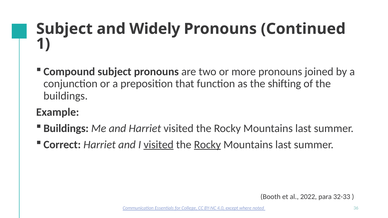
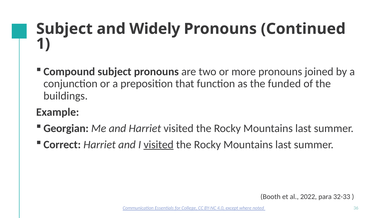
shifting: shifting -> funded
Buildings at (66, 129): Buildings -> Georgian
Rocky at (207, 145) underline: present -> none
